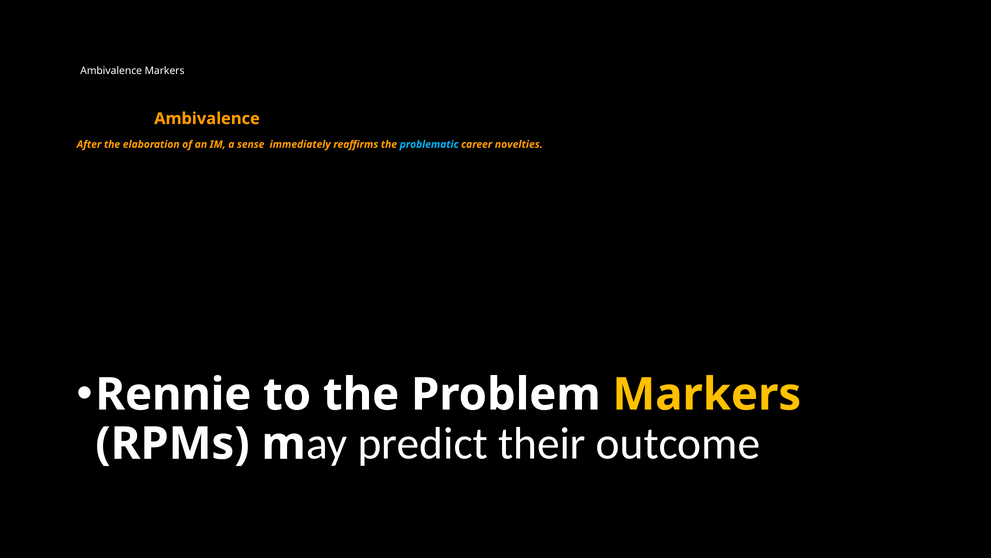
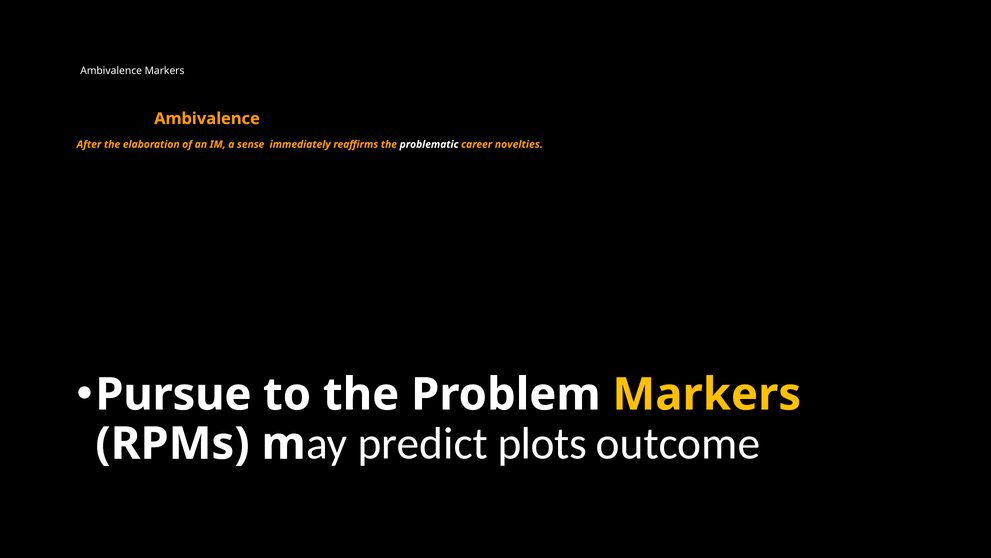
problematic colour: light blue -> white
Rennie: Rennie -> Pursue
their: their -> plots
